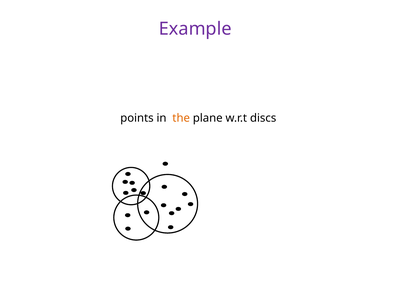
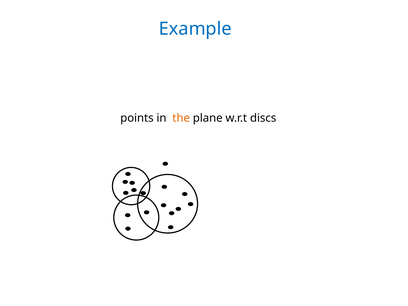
Example colour: purple -> blue
